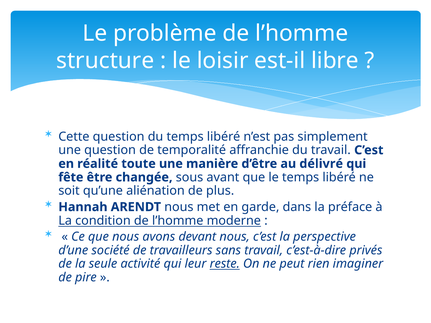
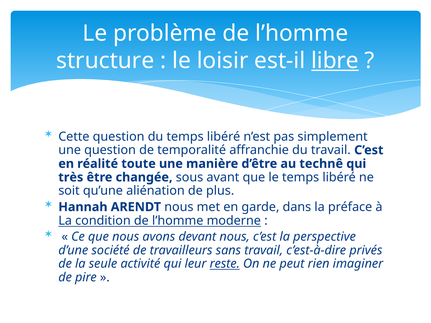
libre underline: none -> present
délivré: délivré -> technê
fête: fête -> très
